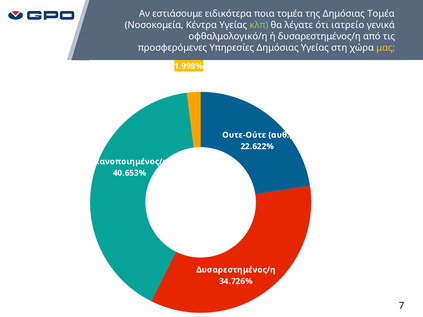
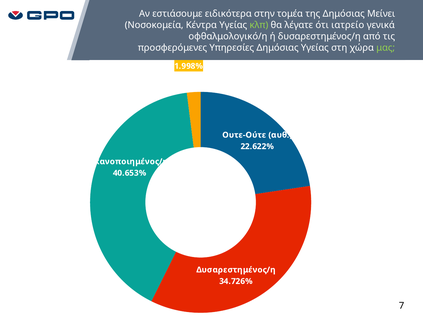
ποια: ποια -> στην
Δημόσιας Τομέα: Τομέα -> Μείνει
μας colour: yellow -> light green
